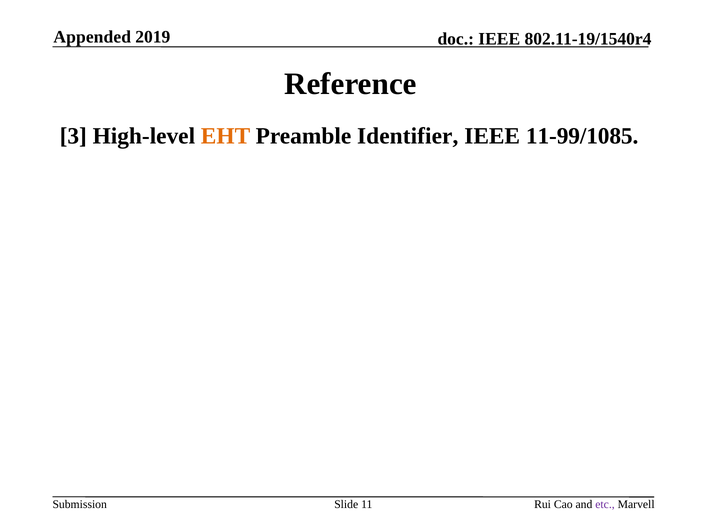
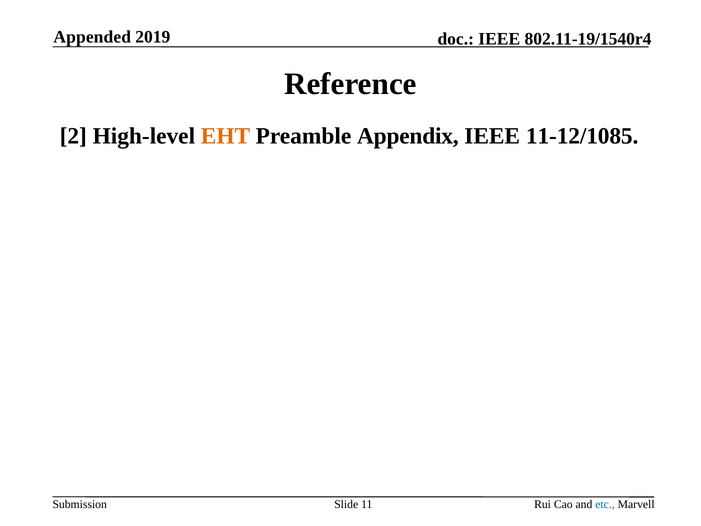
3: 3 -> 2
Identifier: Identifier -> Appendix
11-99/1085: 11-99/1085 -> 11-12/1085
etc colour: purple -> blue
